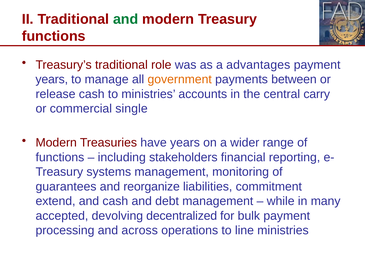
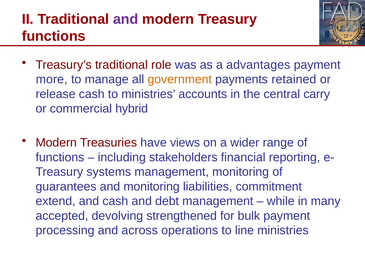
and at (126, 19) colour: green -> purple
years at (52, 79): years -> more
between: between -> retained
single: single -> hybrid
have years: years -> views
and reorganize: reorganize -> monitoring
decentralized: decentralized -> strengthened
